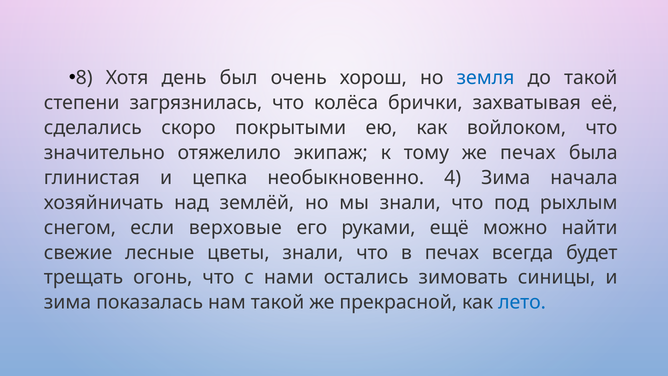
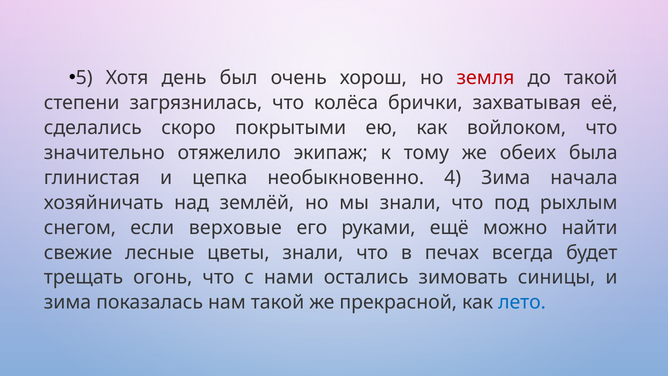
8: 8 -> 5
земля colour: blue -> red
же печах: печах -> обеих
